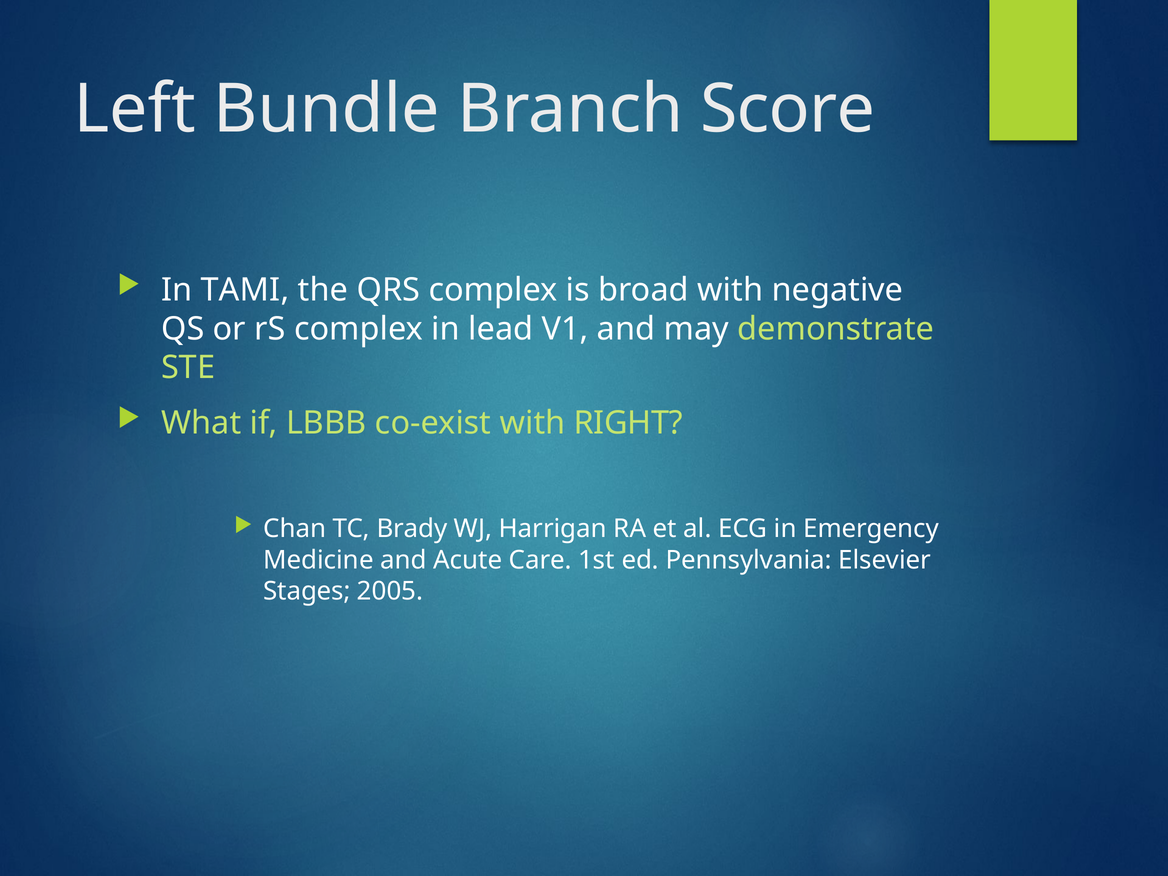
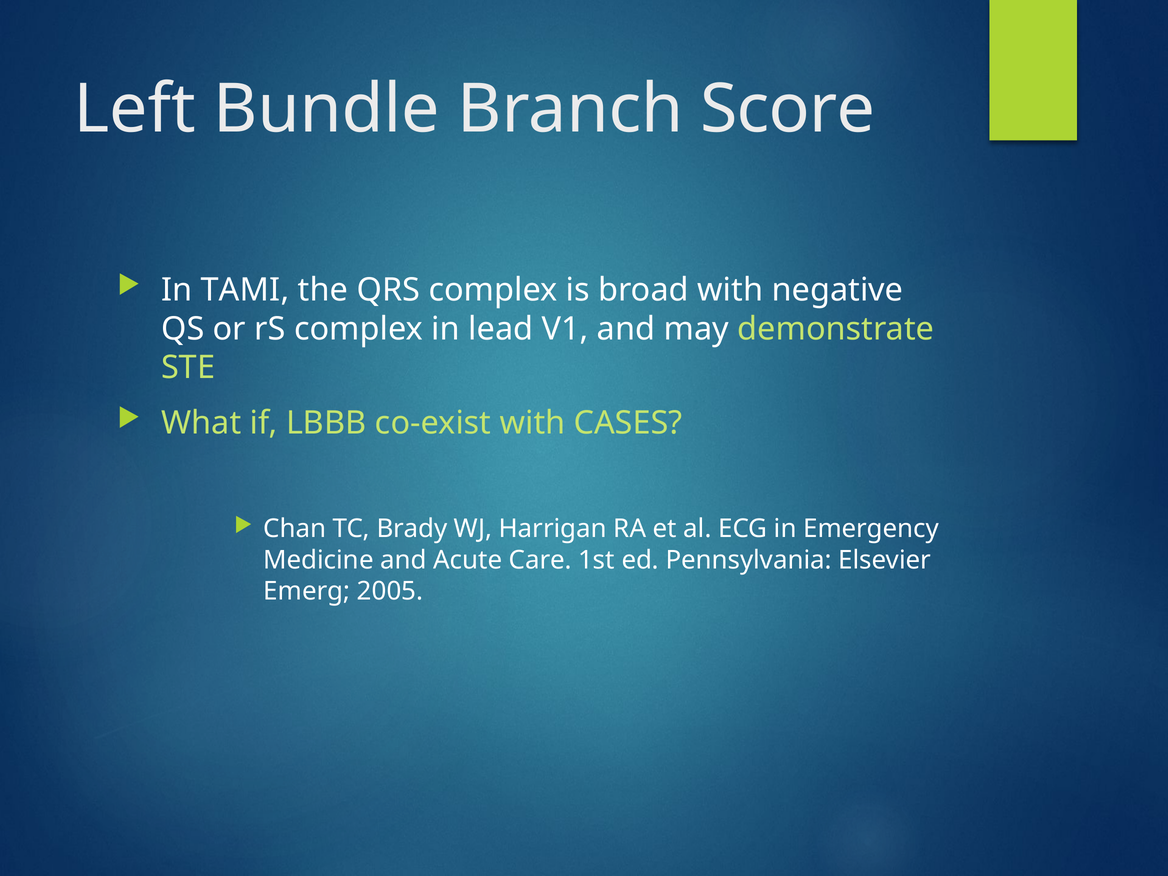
RIGHT: RIGHT -> CASES
Stages: Stages -> Emerg
